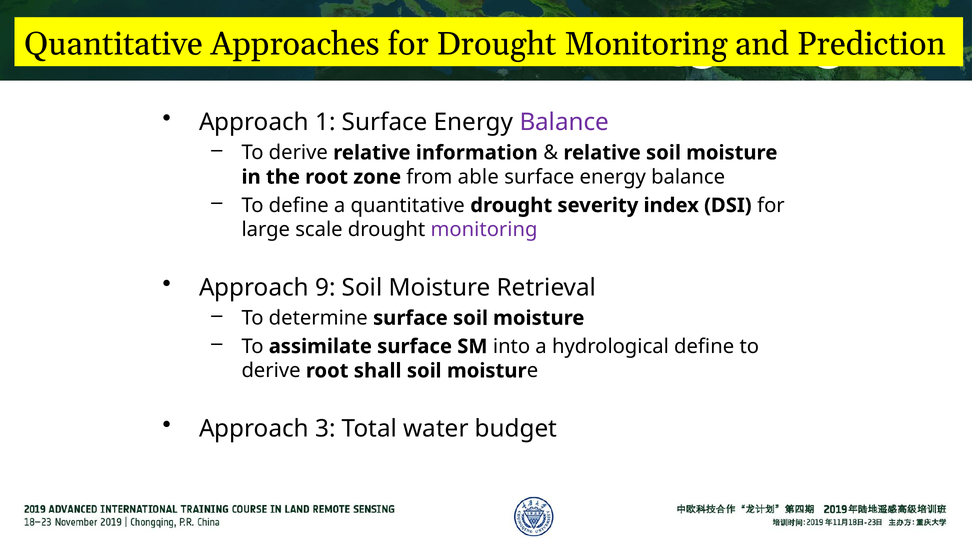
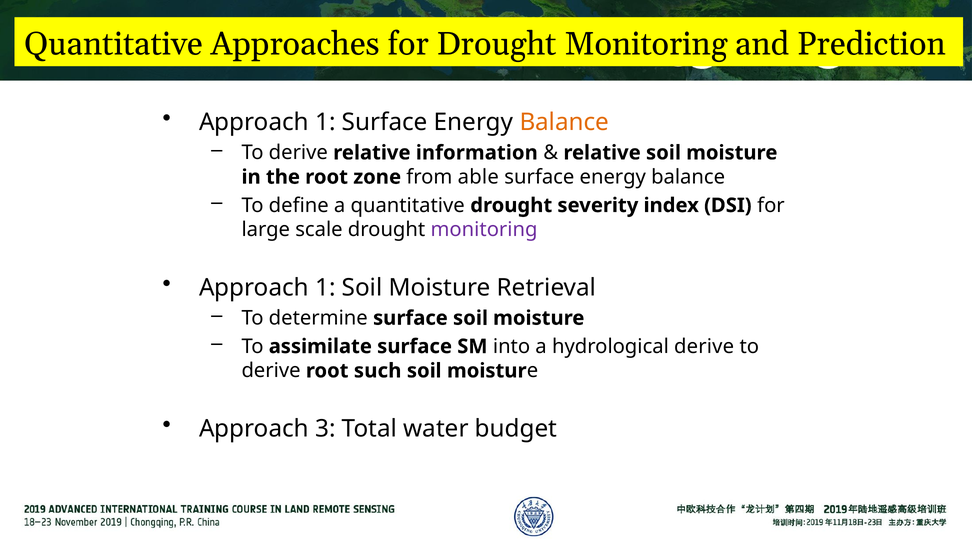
Balance at (564, 122) colour: purple -> orange
9 at (325, 287): 9 -> 1
hydrological define: define -> derive
shall: shall -> such
